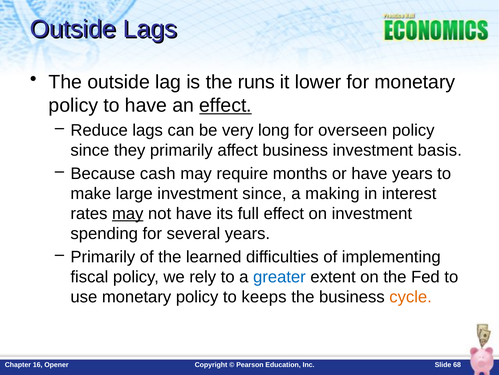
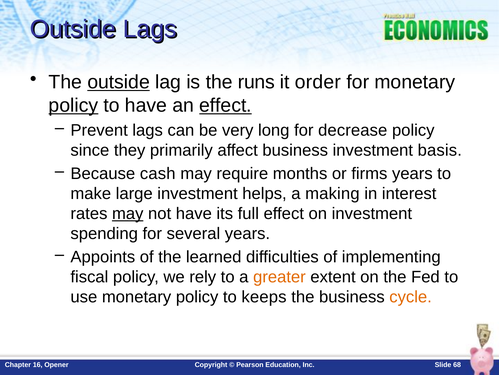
outside at (119, 82) underline: none -> present
lower: lower -> order
policy at (73, 105) underline: none -> present
Reduce: Reduce -> Prevent
overseen: overseen -> decrease
or have: have -> firms
investment since: since -> helps
Primarily at (103, 257): Primarily -> Appoints
greater colour: blue -> orange
